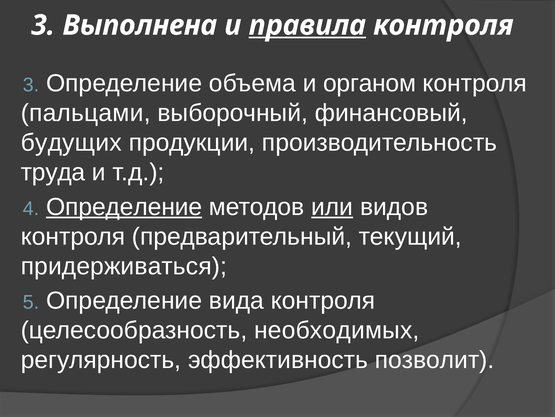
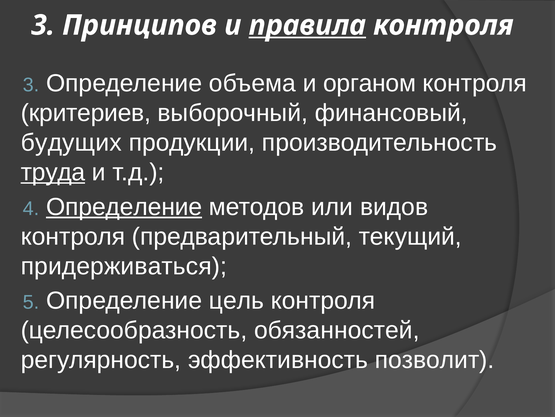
Выполнена: Выполнена -> Принципов
пальцами: пальцами -> критериев
труда underline: none -> present
или underline: present -> none
вида: вида -> цель
необходимых: необходимых -> обязанностей
